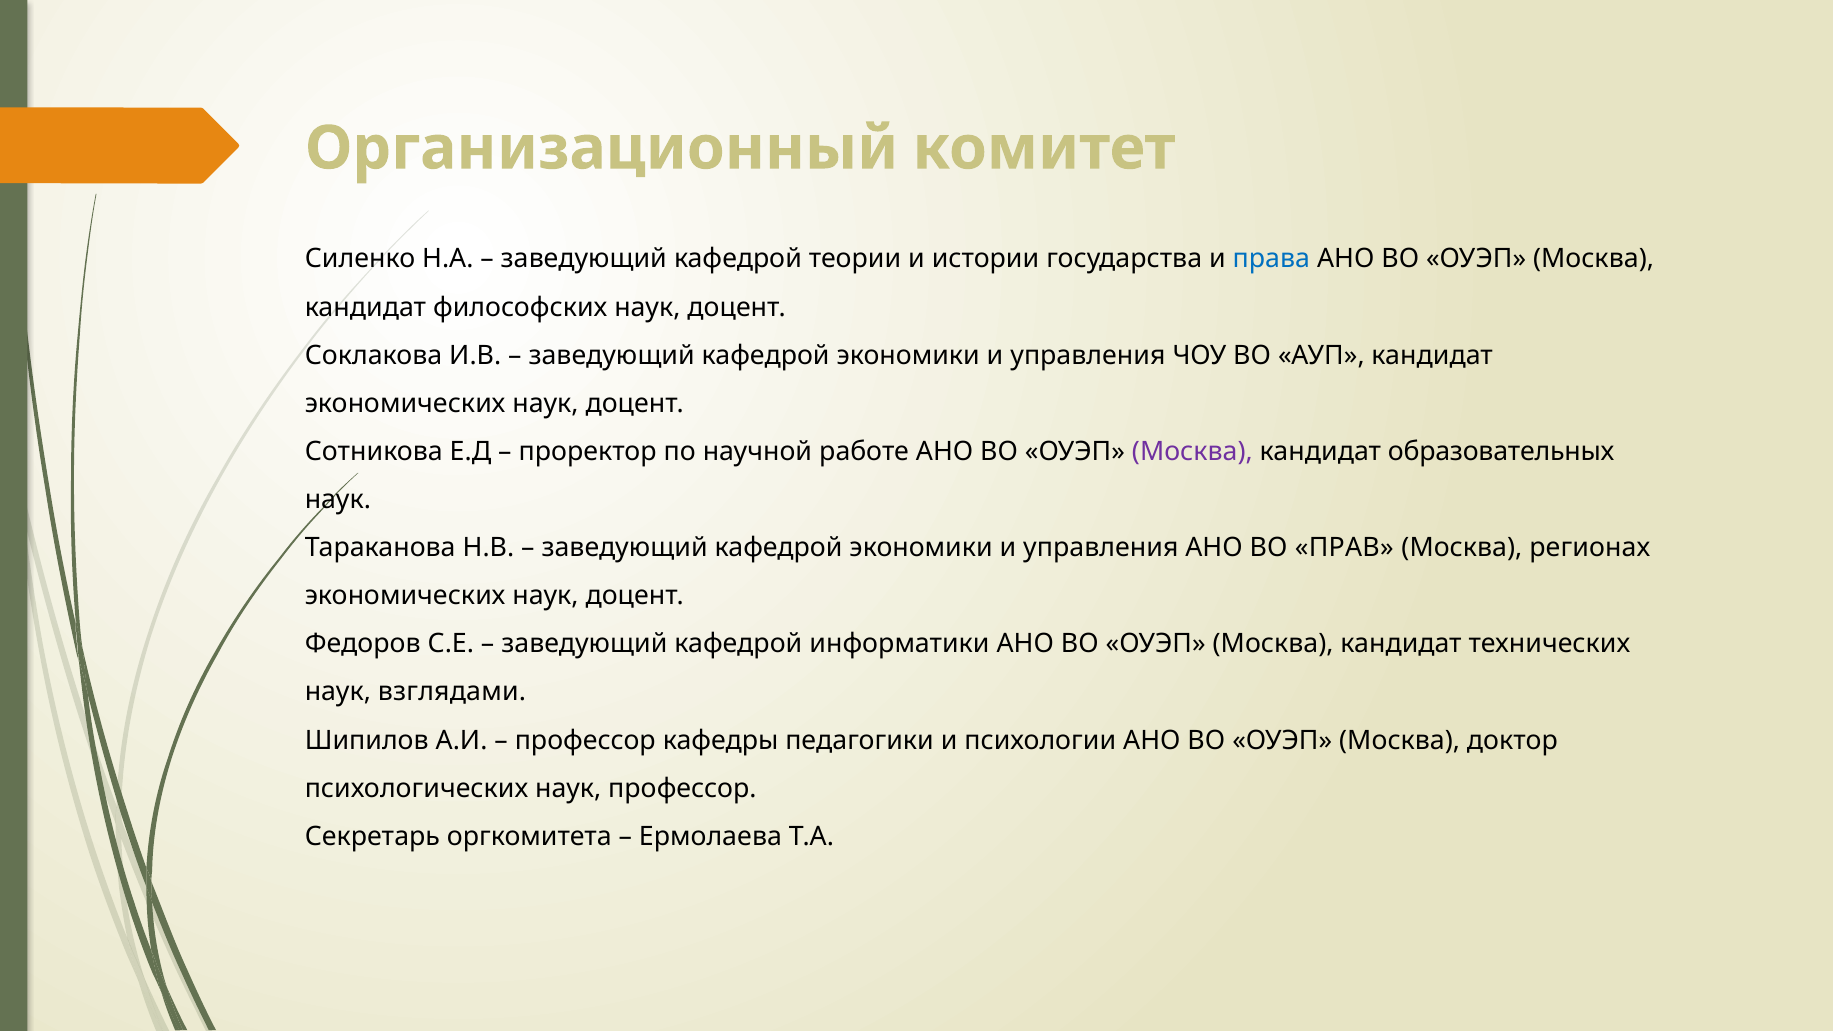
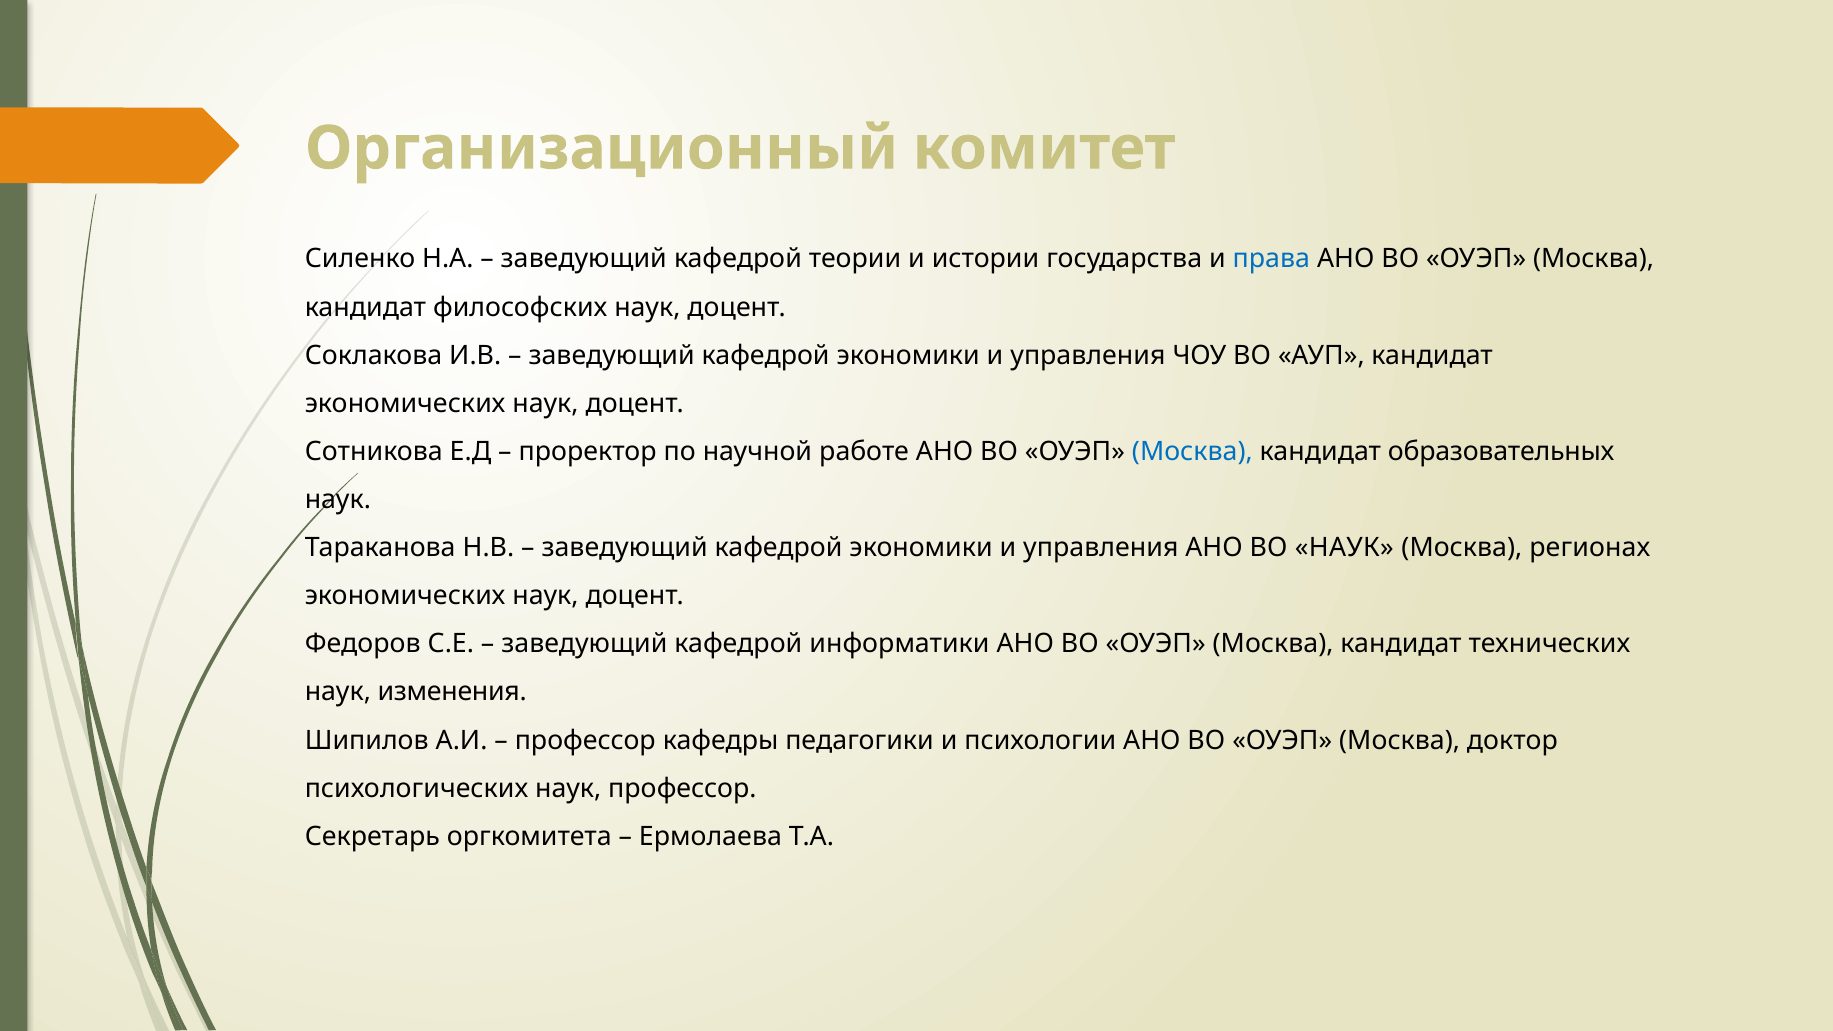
Москва at (1192, 452) colour: purple -> blue
ВО ПРАВ: ПРАВ -> НАУК
взглядами: взглядами -> изменения
